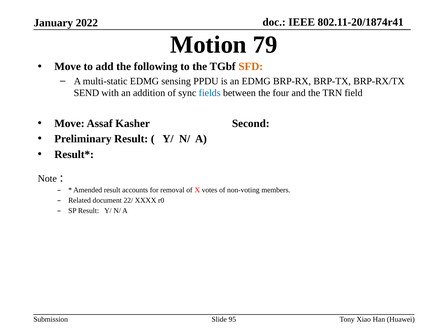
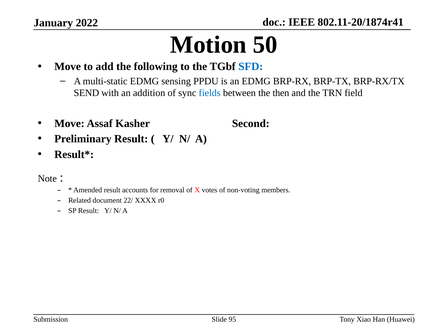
79: 79 -> 50
SFD colour: orange -> blue
four: four -> then
